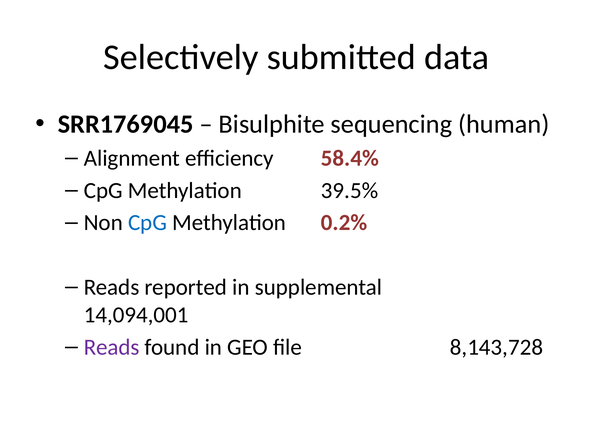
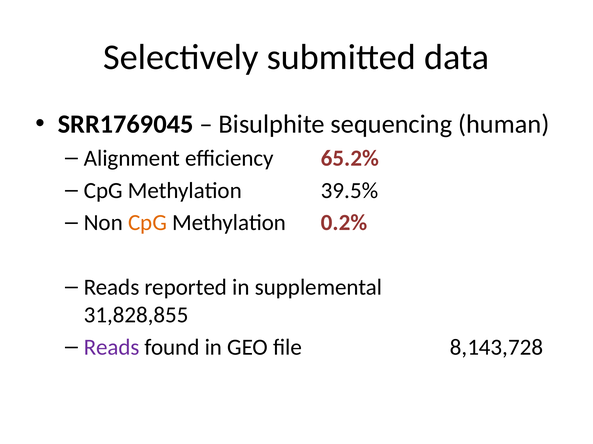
58.4%: 58.4% -> 65.2%
CpG at (147, 223) colour: blue -> orange
14,094,001: 14,094,001 -> 31,828,855
